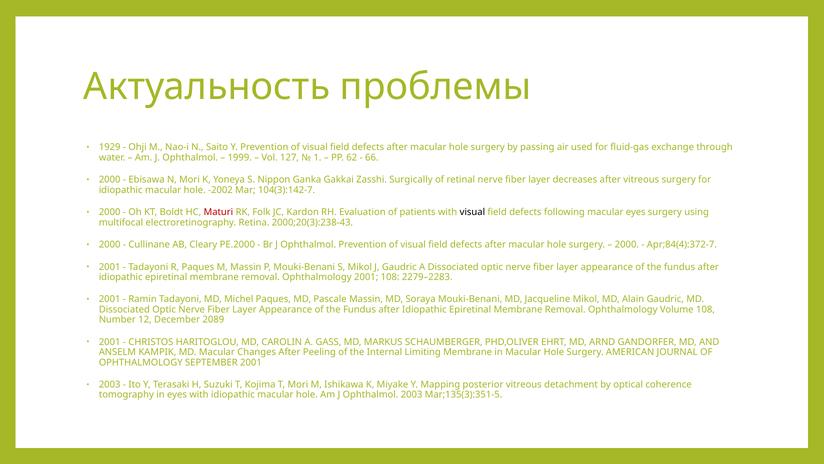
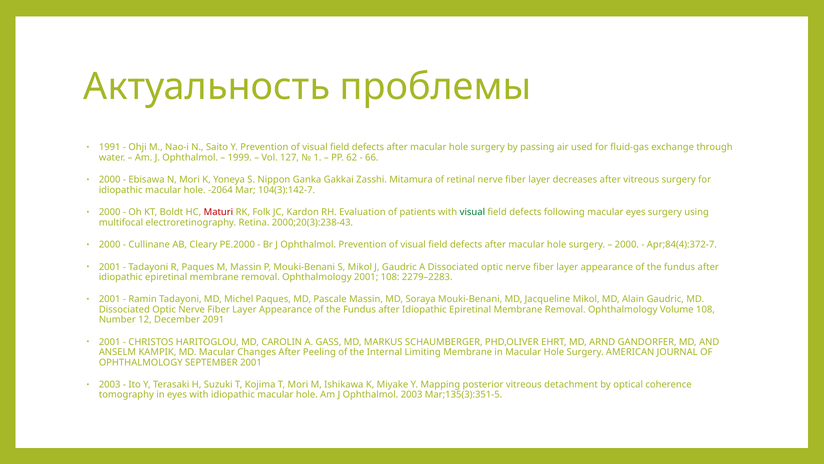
1929: 1929 -> 1991
Surgically: Surgically -> Mitamura
-2002: -2002 -> -2064
visual at (472, 212) colour: black -> green
2089: 2089 -> 2091
